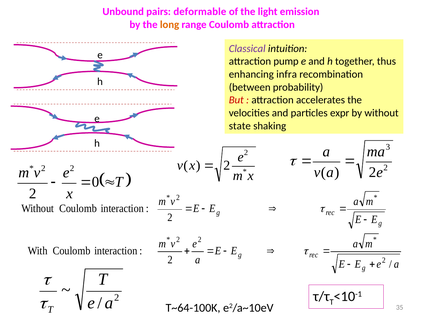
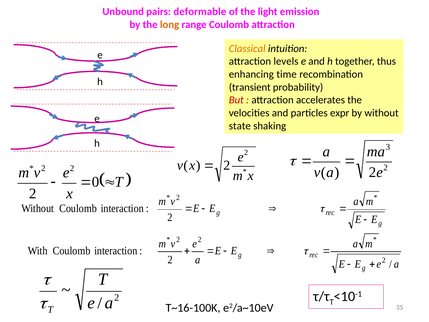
Classical colour: purple -> orange
pump: pump -> levels
infra: infra -> time
between: between -> transient
T~64-100K: T~64-100K -> T~16-100K
